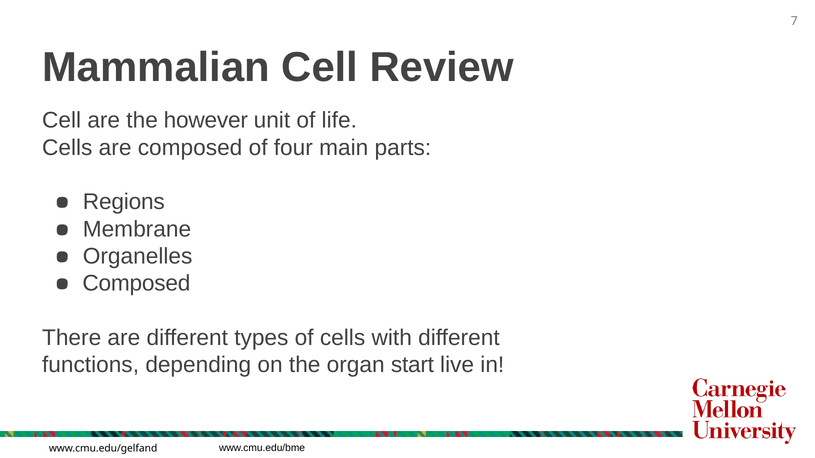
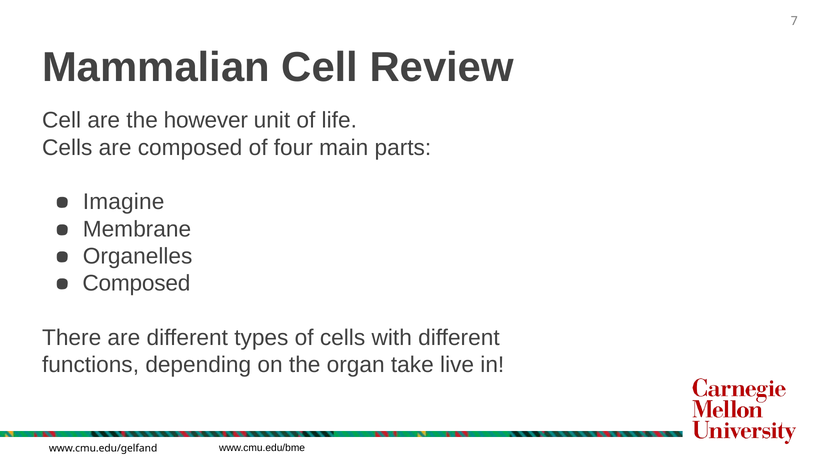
Regions: Regions -> Imagine
start: start -> take
